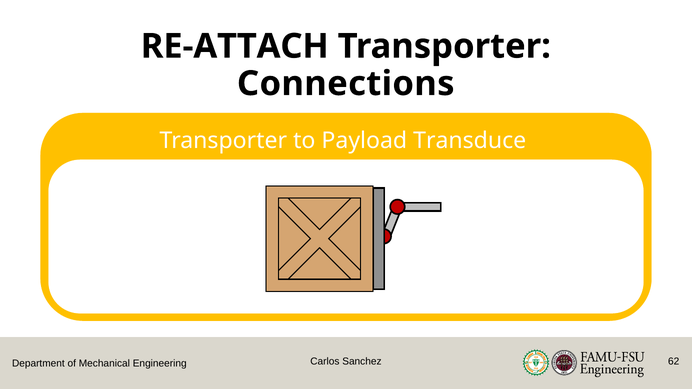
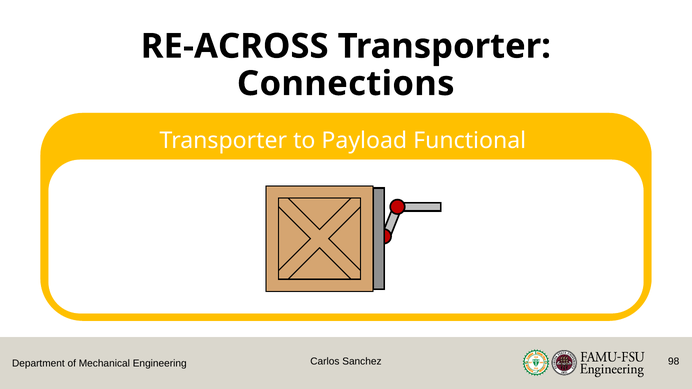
RE-ATTACH: RE-ATTACH -> RE-ACROSS
Transduce: Transduce -> Functional
62: 62 -> 98
